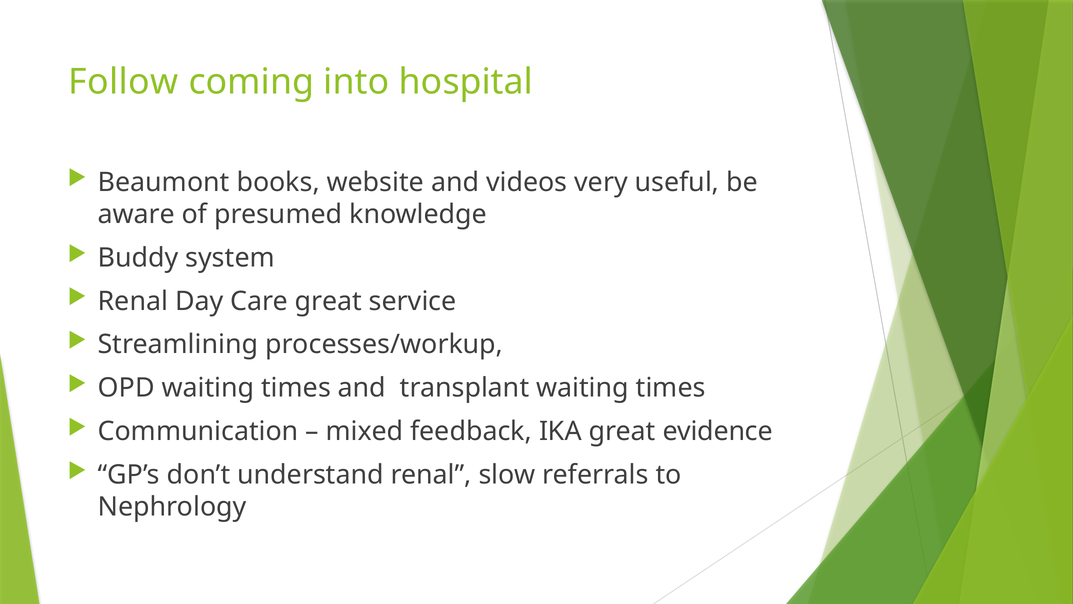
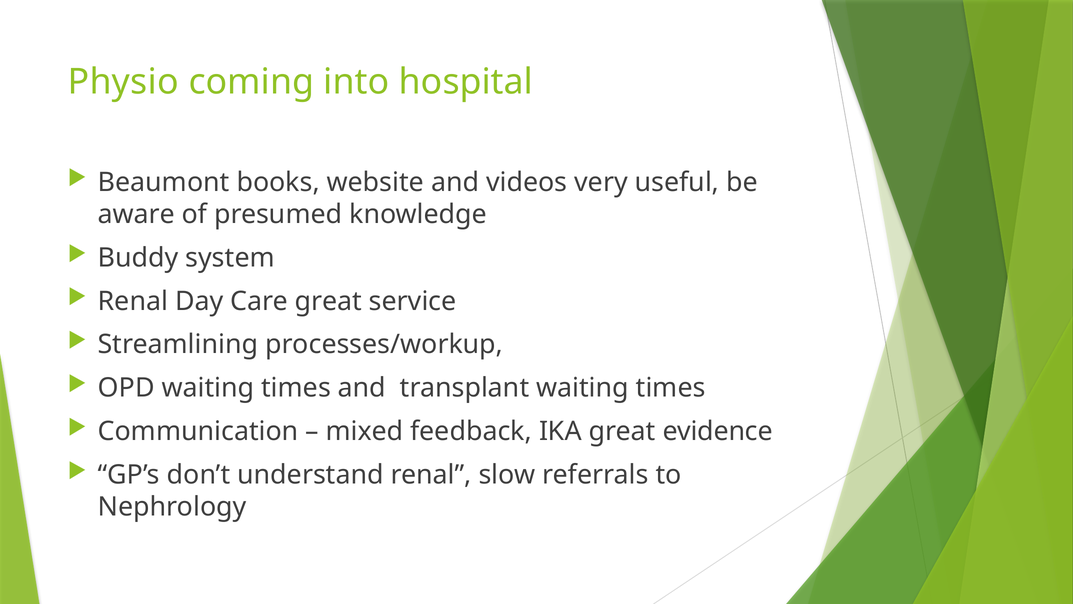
Follow: Follow -> Physio
